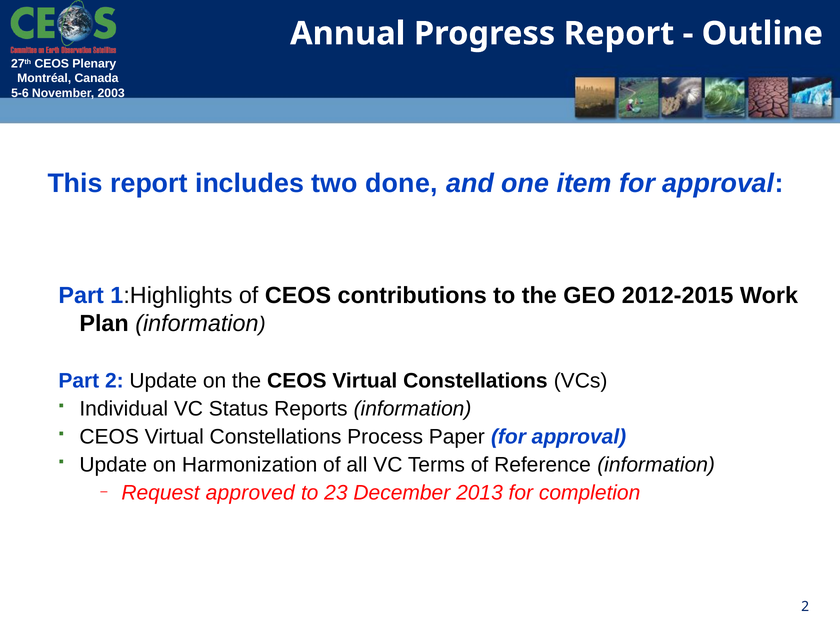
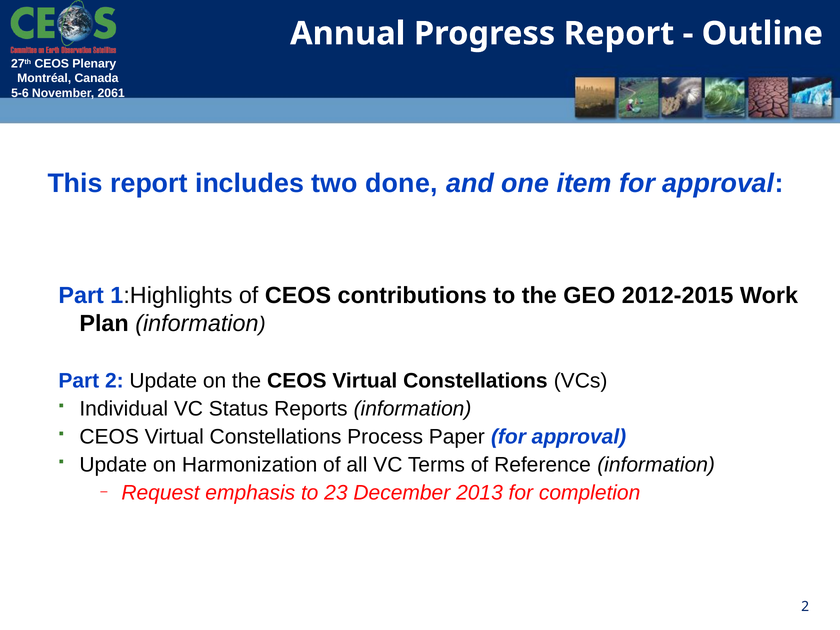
2003: 2003 -> 2061
approved: approved -> emphasis
